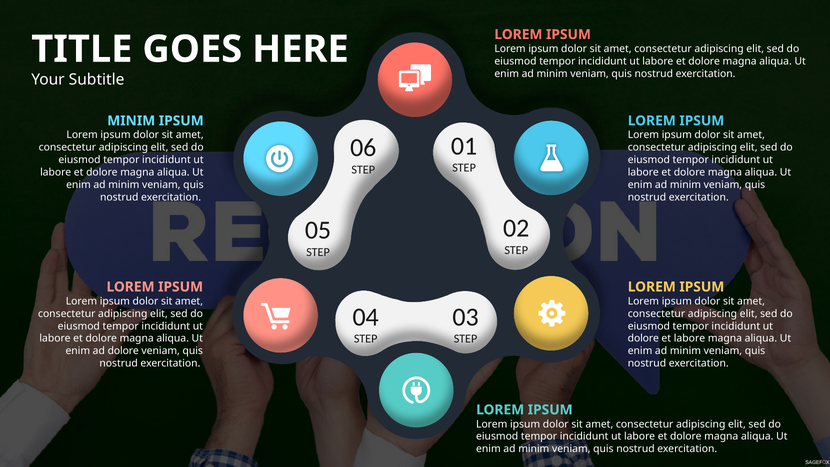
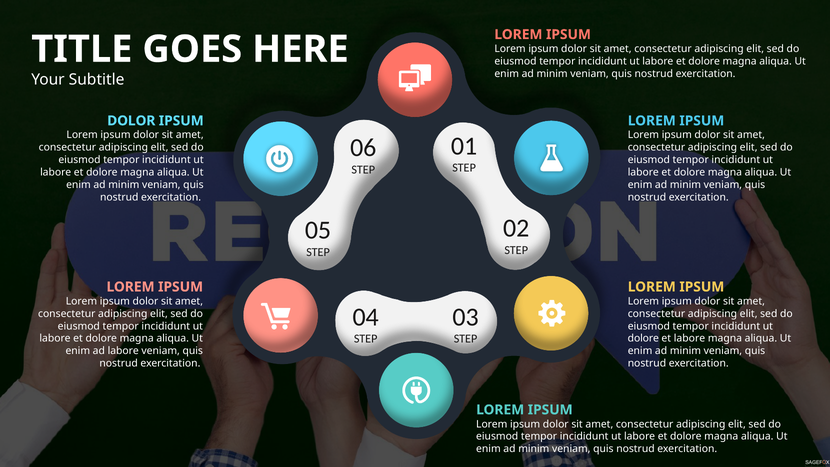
MINIM at (131, 121): MINIM -> DOLOR
ad dolore: dolore -> labore
